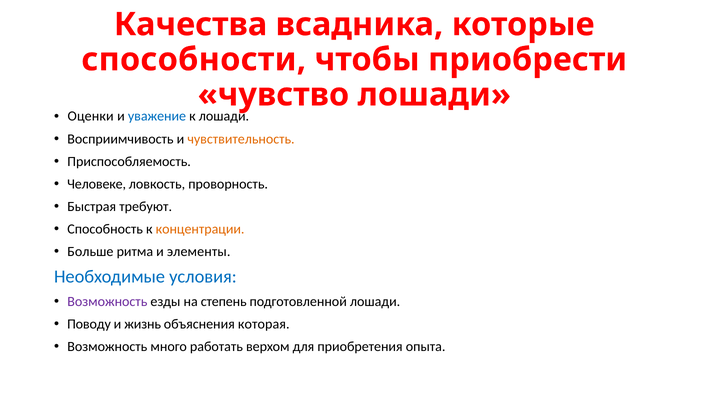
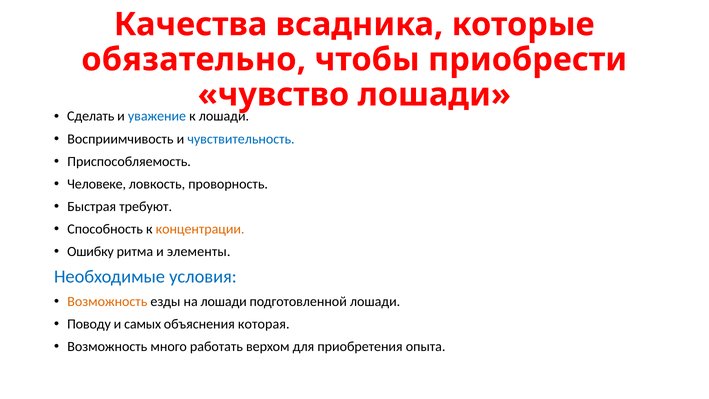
способности: способности -> обязательно
Оценки: Оценки -> Сделать
чувствительность colour: orange -> blue
Больше: Больше -> Ошибку
Возможность at (107, 301) colour: purple -> orange
на степень: степень -> лошади
жизнь: жизнь -> самых
